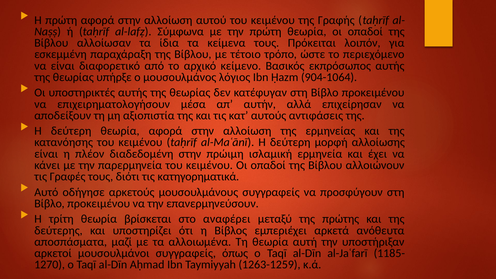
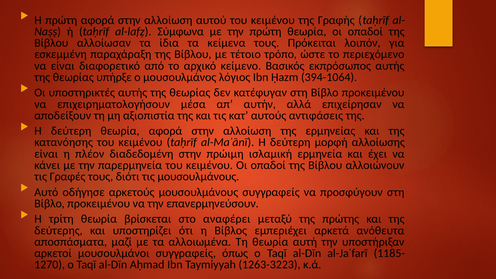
904-1064: 904-1064 -> 394-1064
τις κατηγορηματικά: κατηγορηματικά -> μουσουλμάνους
1263-1259: 1263-1259 -> 1263-3223
